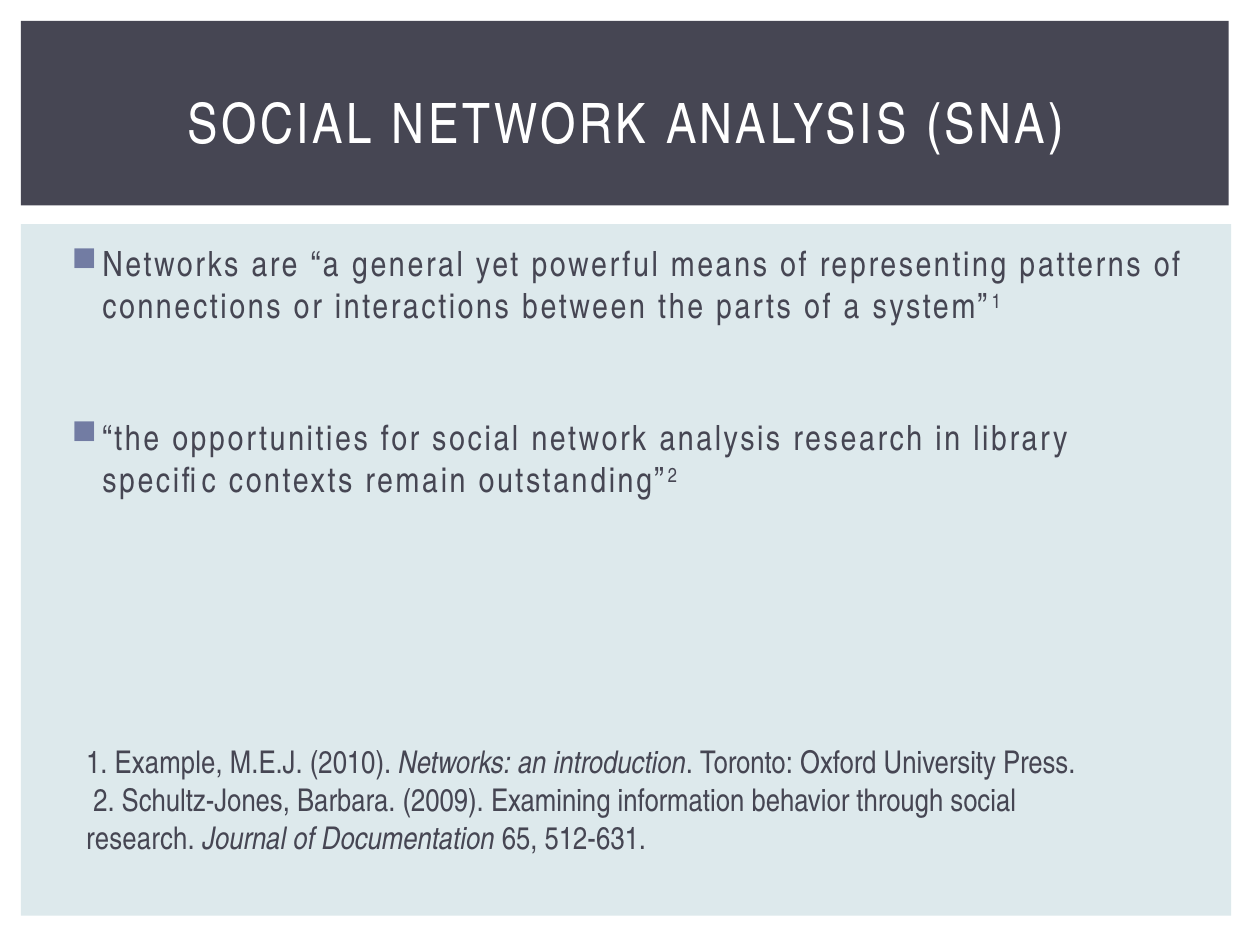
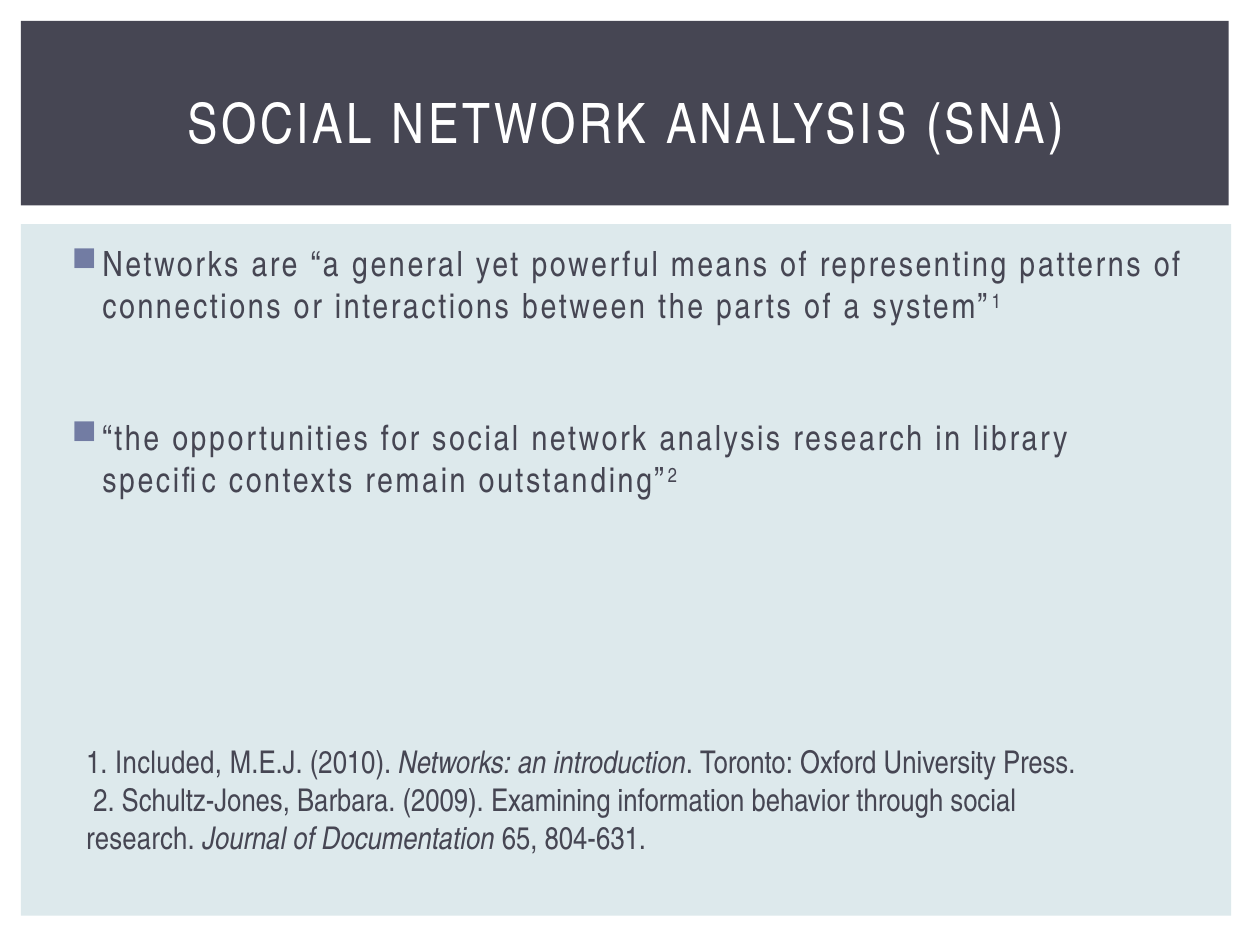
Example: Example -> Included
512-631: 512-631 -> 804-631
